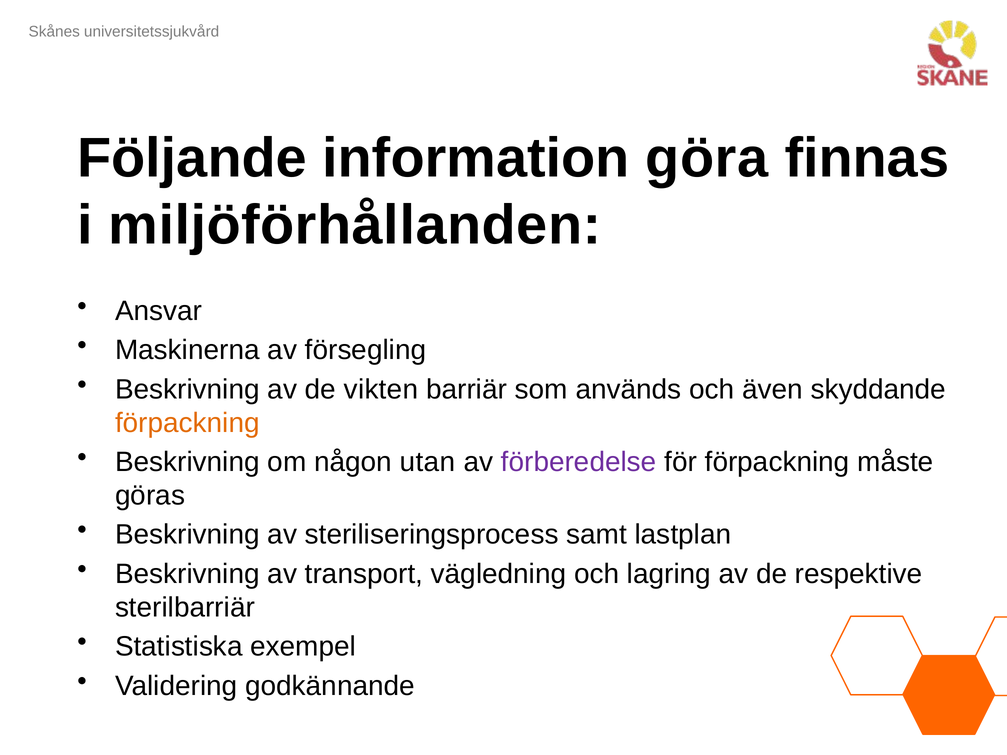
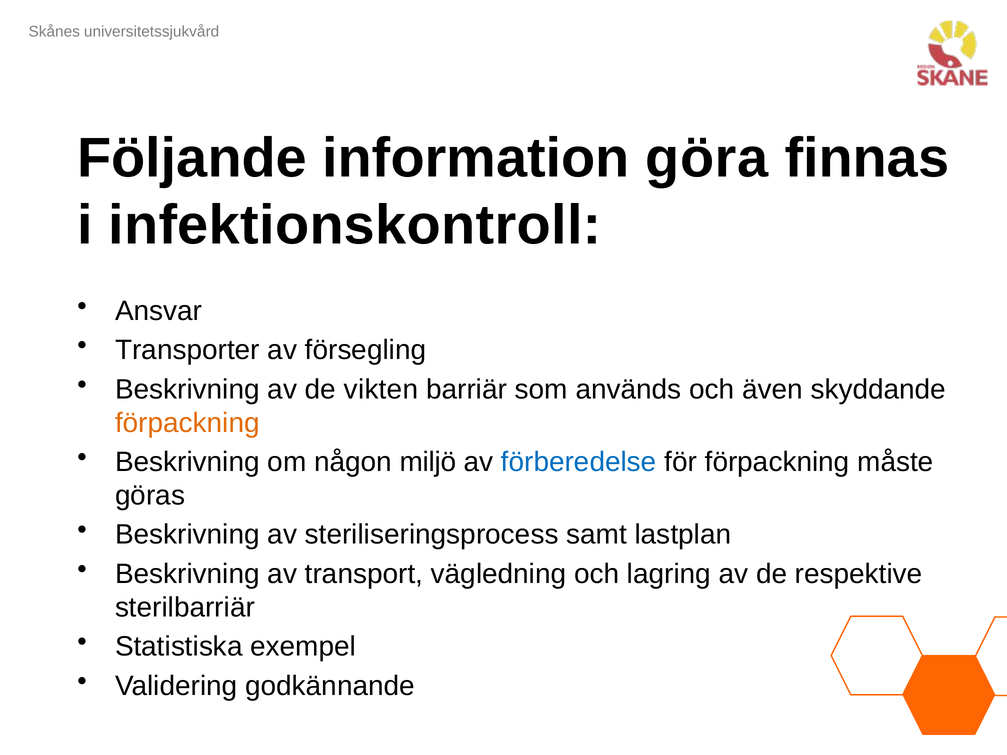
miljöförhållanden: miljöförhållanden -> infektionskontroll
Maskinerna: Maskinerna -> Transporter
utan: utan -> miljö
förberedelse colour: purple -> blue
